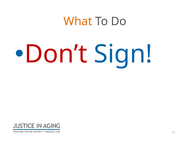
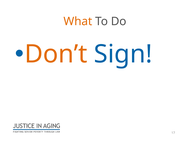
Don’t colour: red -> orange
